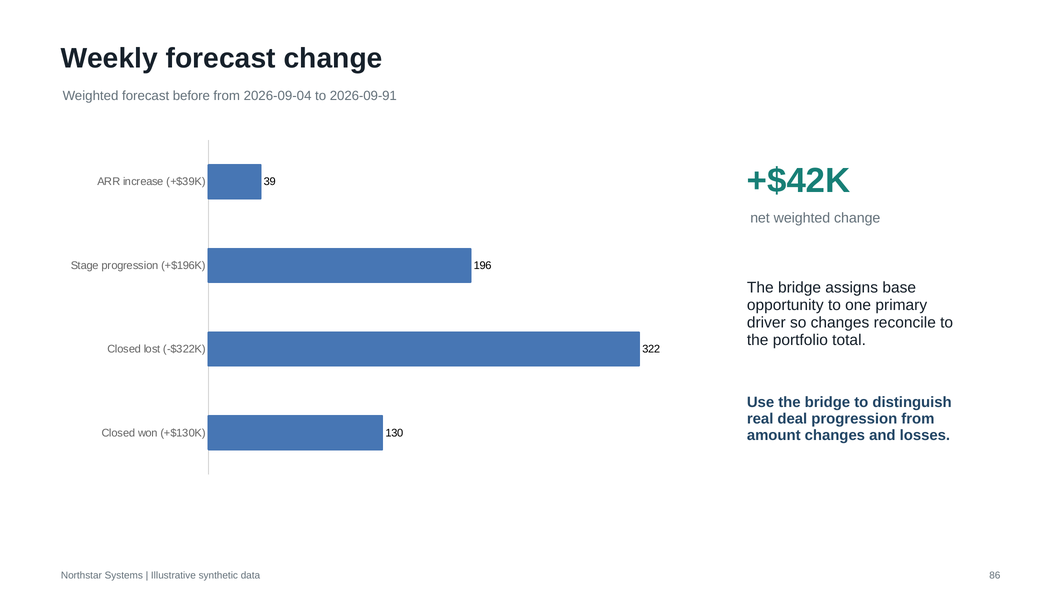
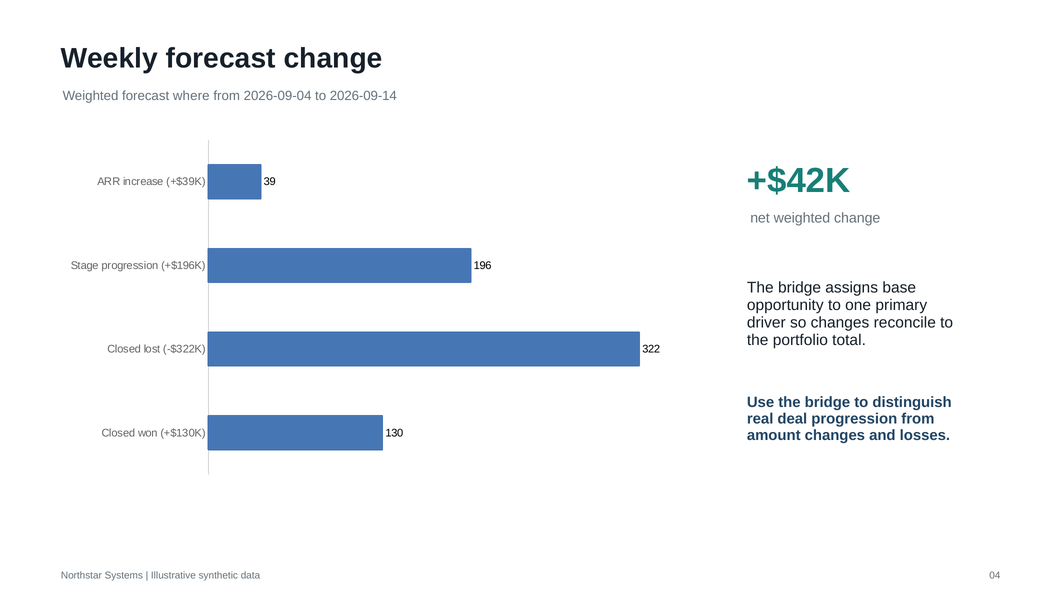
before: before -> where
2026-09-91: 2026-09-91 -> 2026-09-14
86: 86 -> 04
